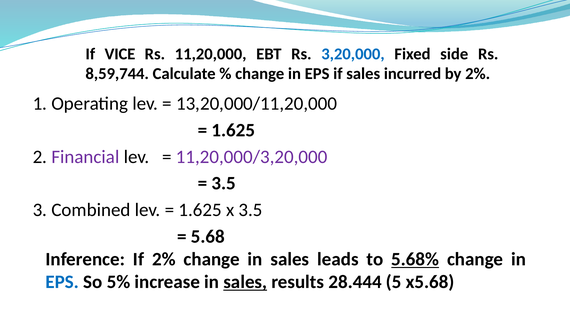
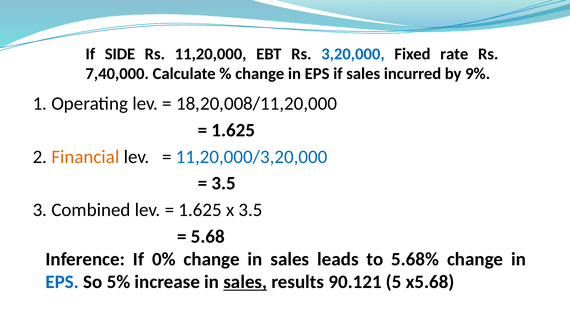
VICE: VICE -> SIDE
side: side -> rate
8,59,744: 8,59,744 -> 7,40,000
by 2%: 2% -> 9%
13,20,000/11,20,000: 13,20,000/11,20,000 -> 18,20,008/11,20,000
Financial colour: purple -> orange
11,20,000/3,20,000 colour: purple -> blue
If 2%: 2% -> 0%
5.68% underline: present -> none
28.444: 28.444 -> 90.121
